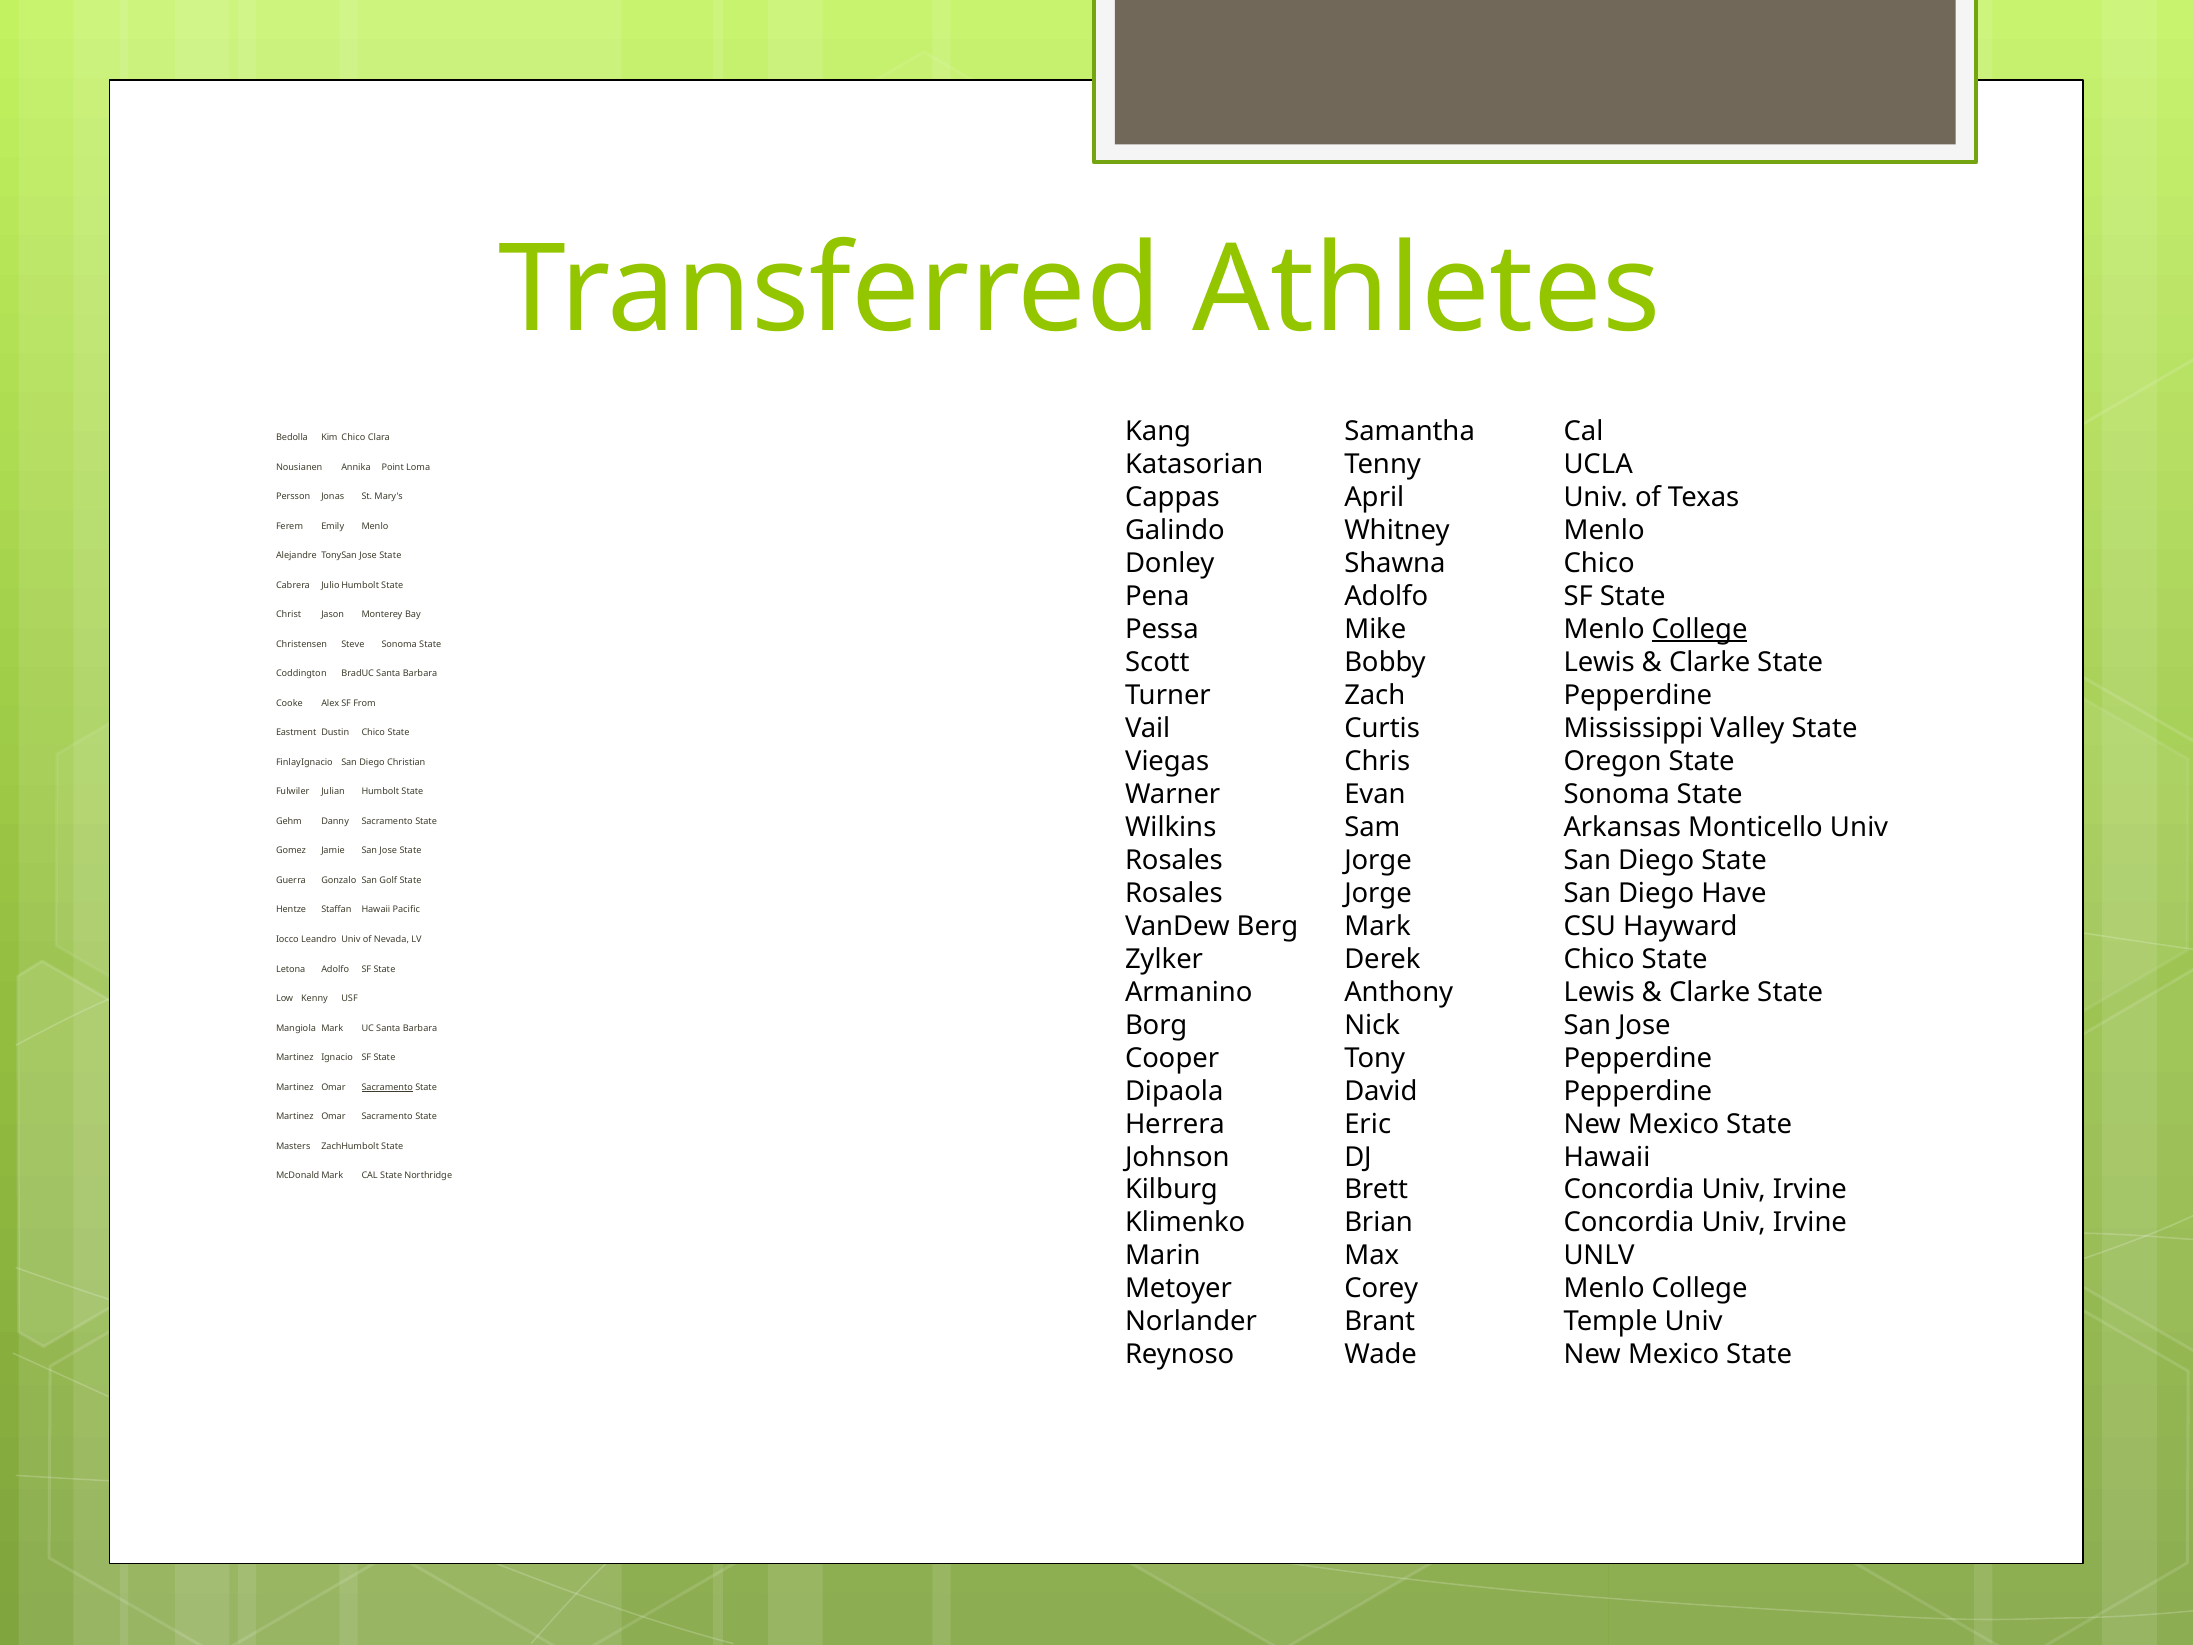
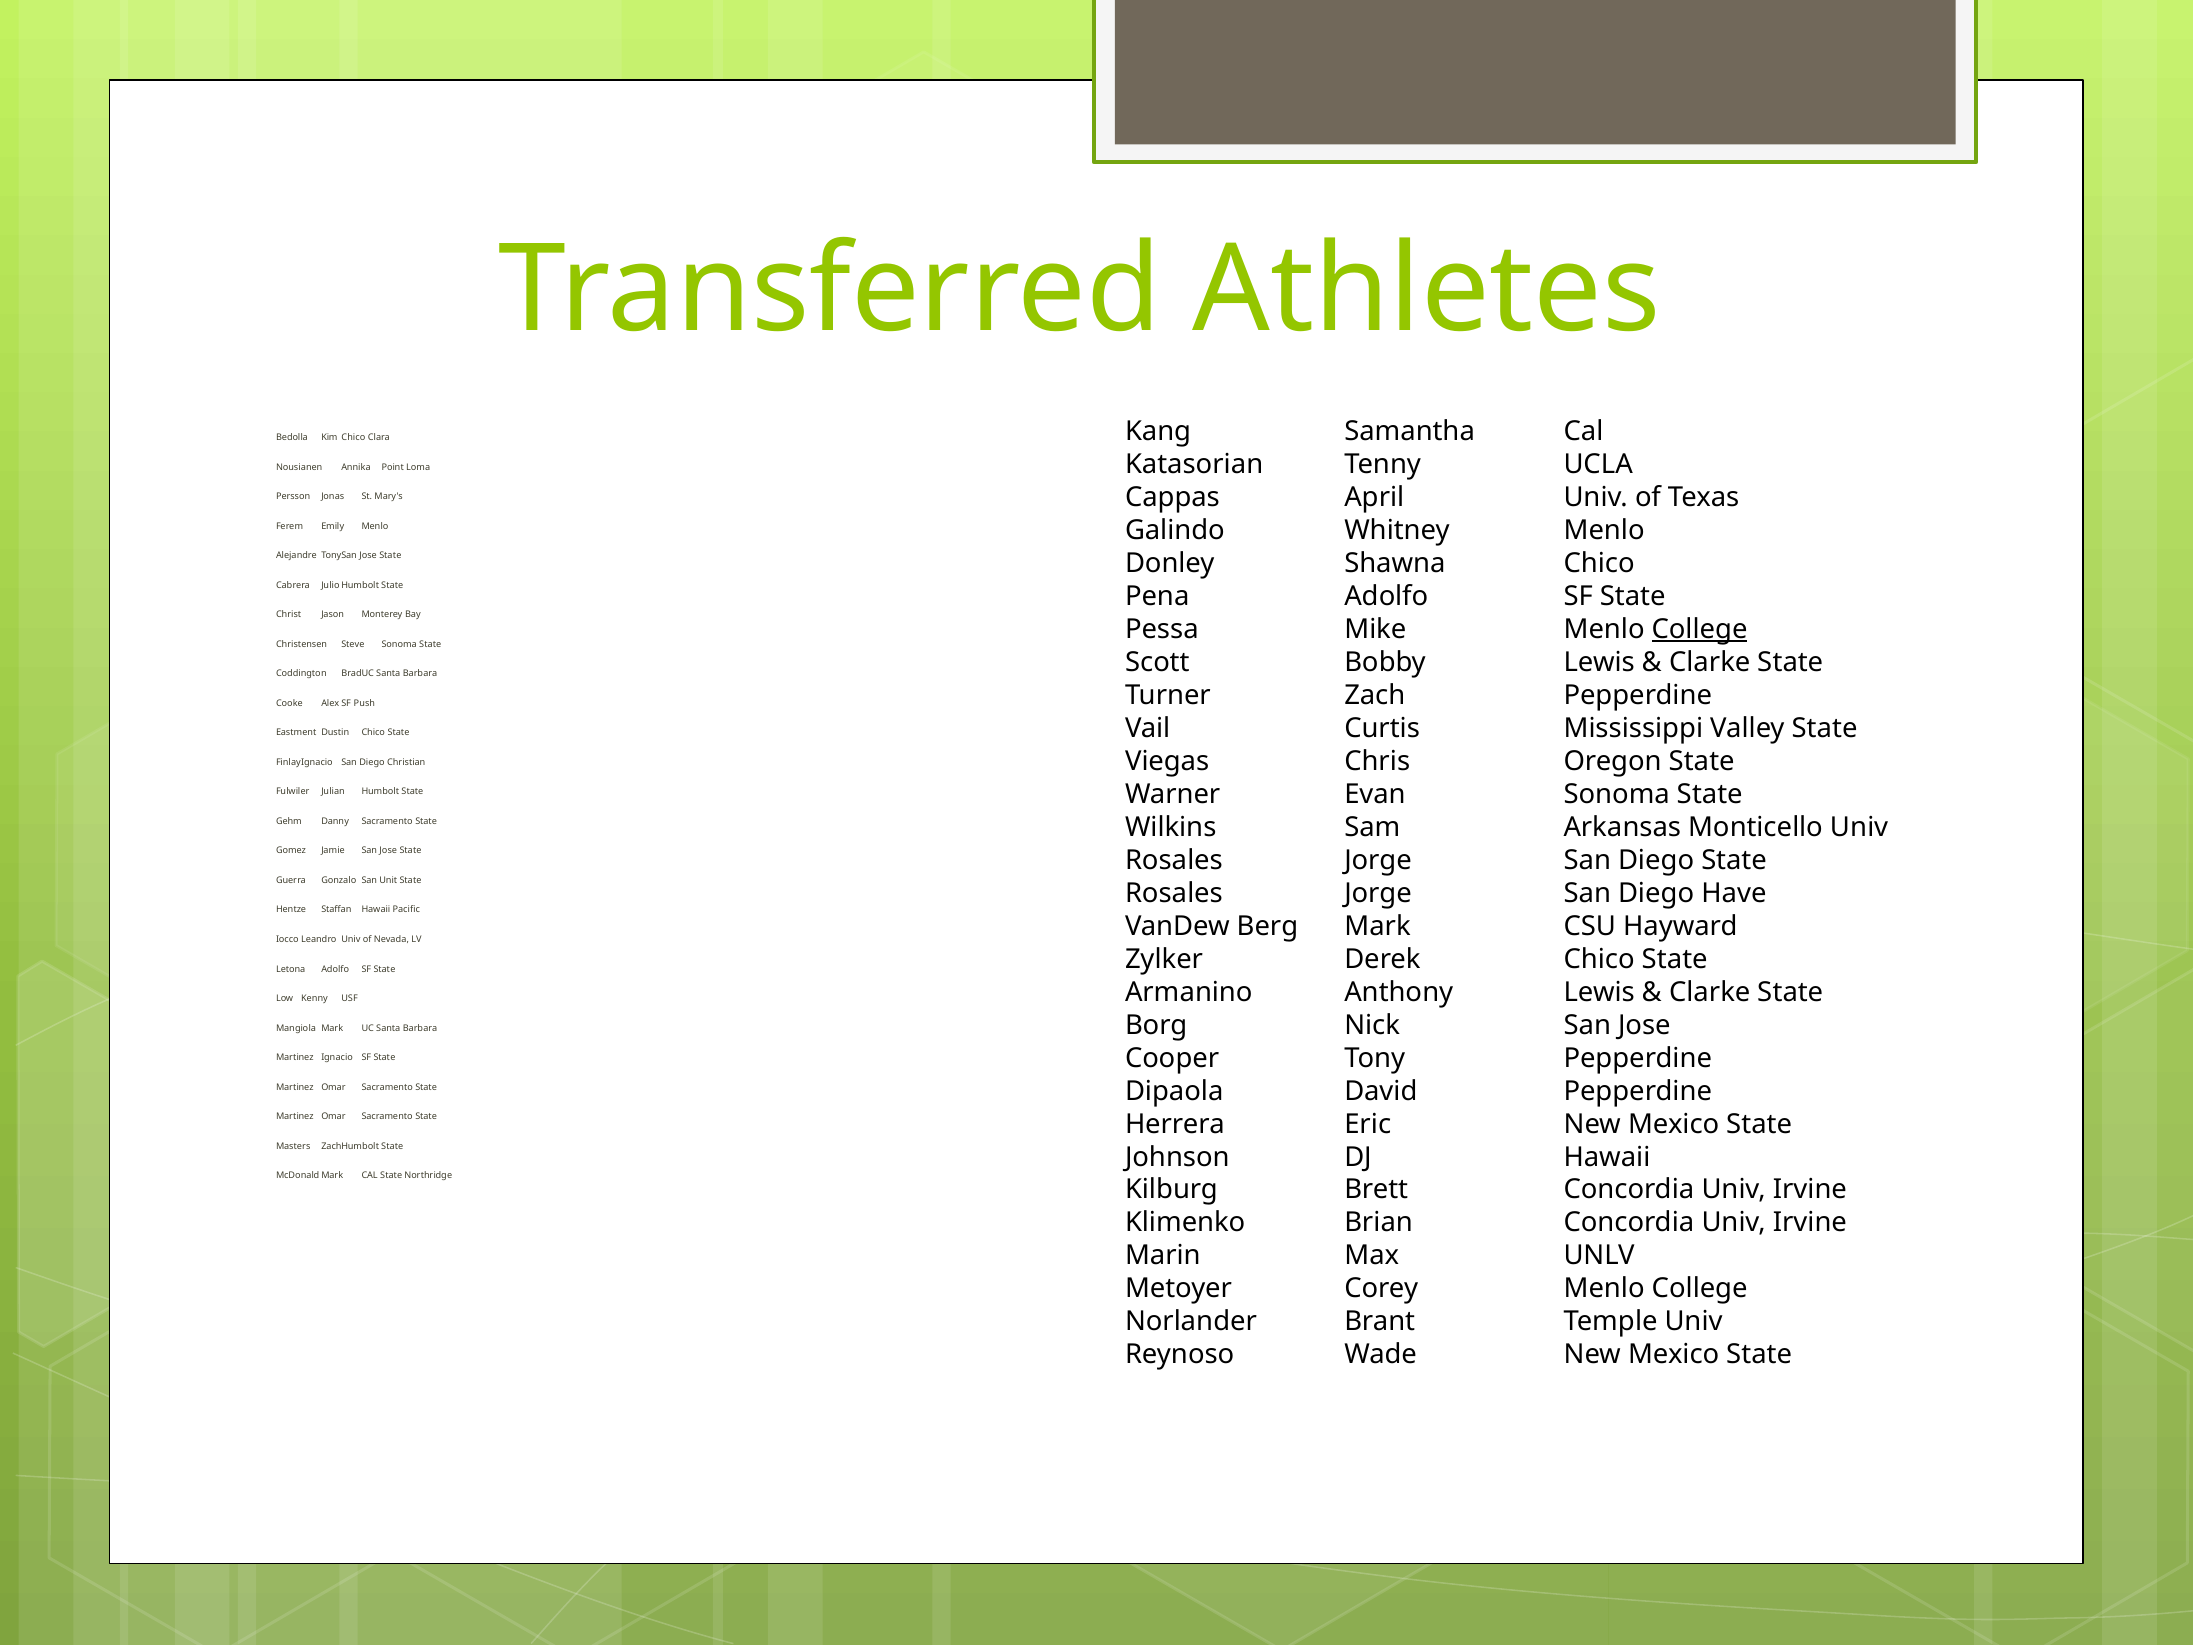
From: From -> Push
Golf: Golf -> Unit
Sacramento at (387, 1087) underline: present -> none
